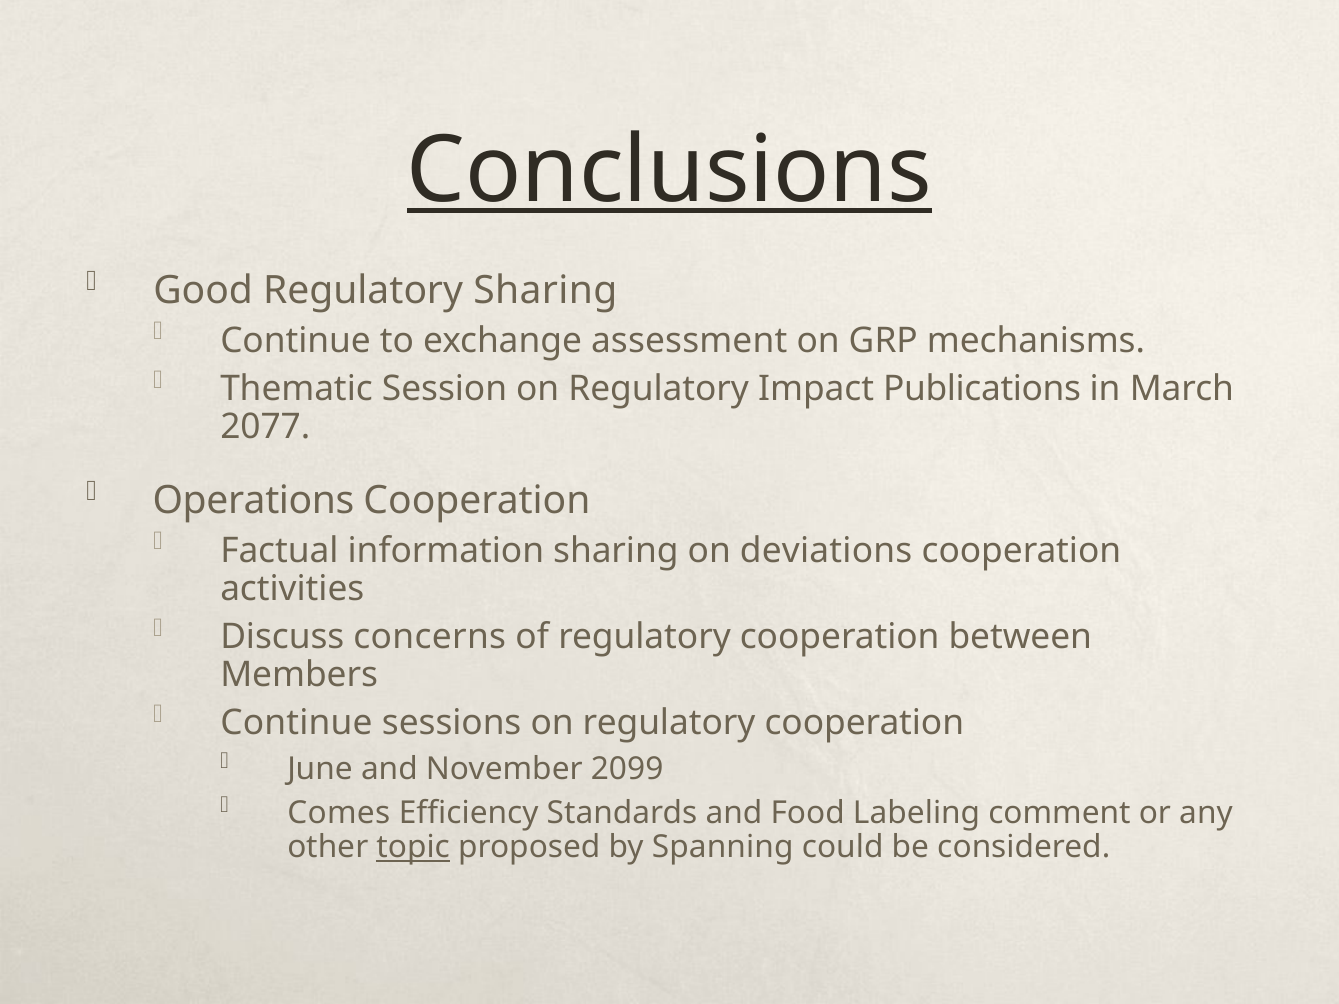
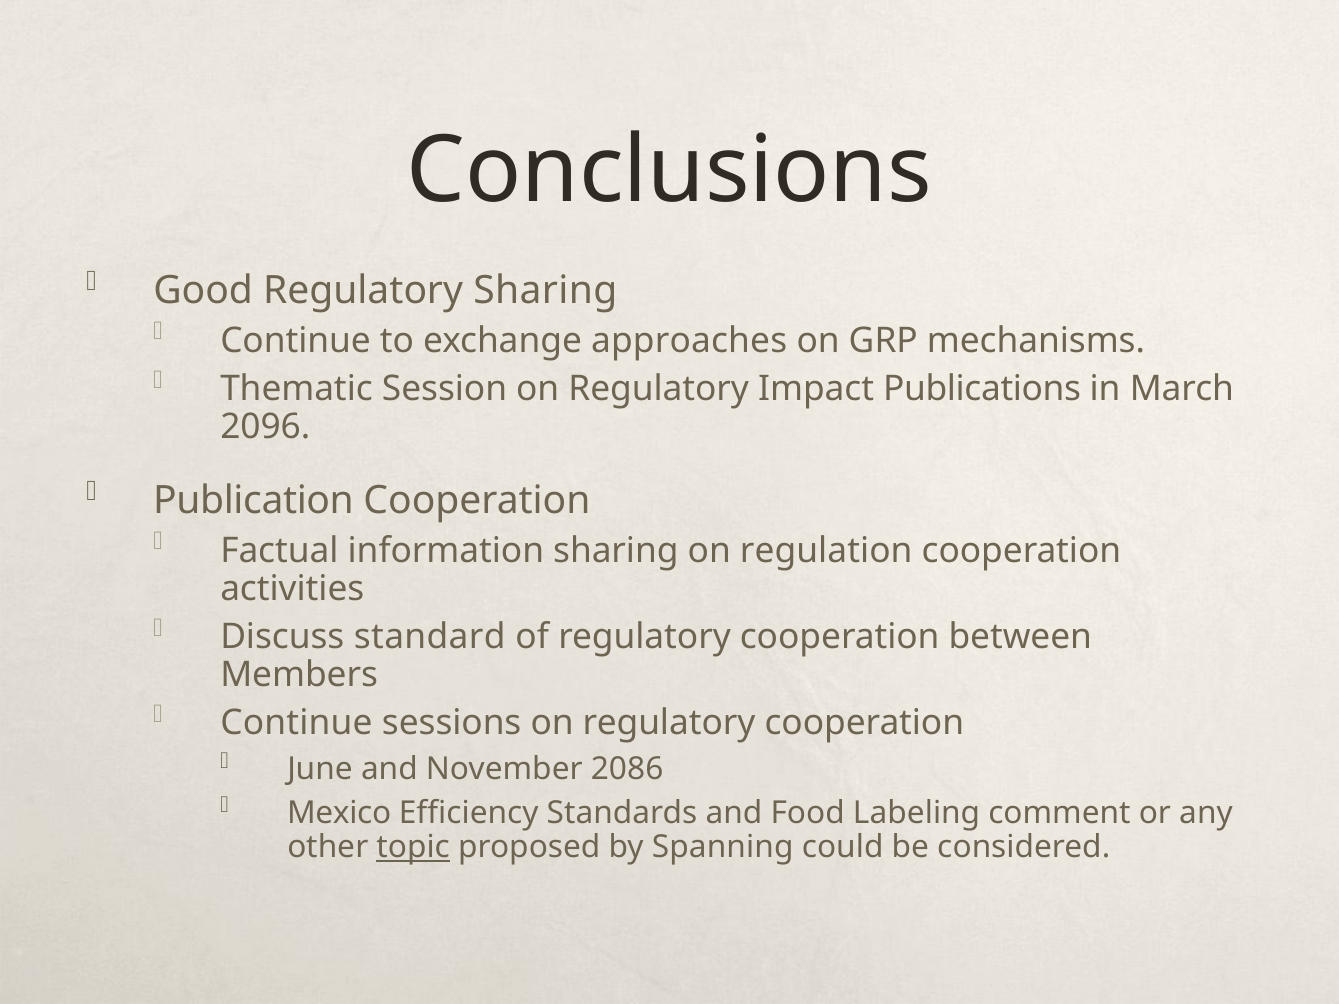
Conclusions underline: present -> none
assessment: assessment -> approaches
2077: 2077 -> 2096
Operations: Operations -> Publication
deviations: deviations -> regulation
concerns: concerns -> standard
2099: 2099 -> 2086
Comes: Comes -> Mexico
